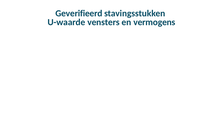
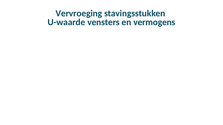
Geverifieerd: Geverifieerd -> Vervroeging
